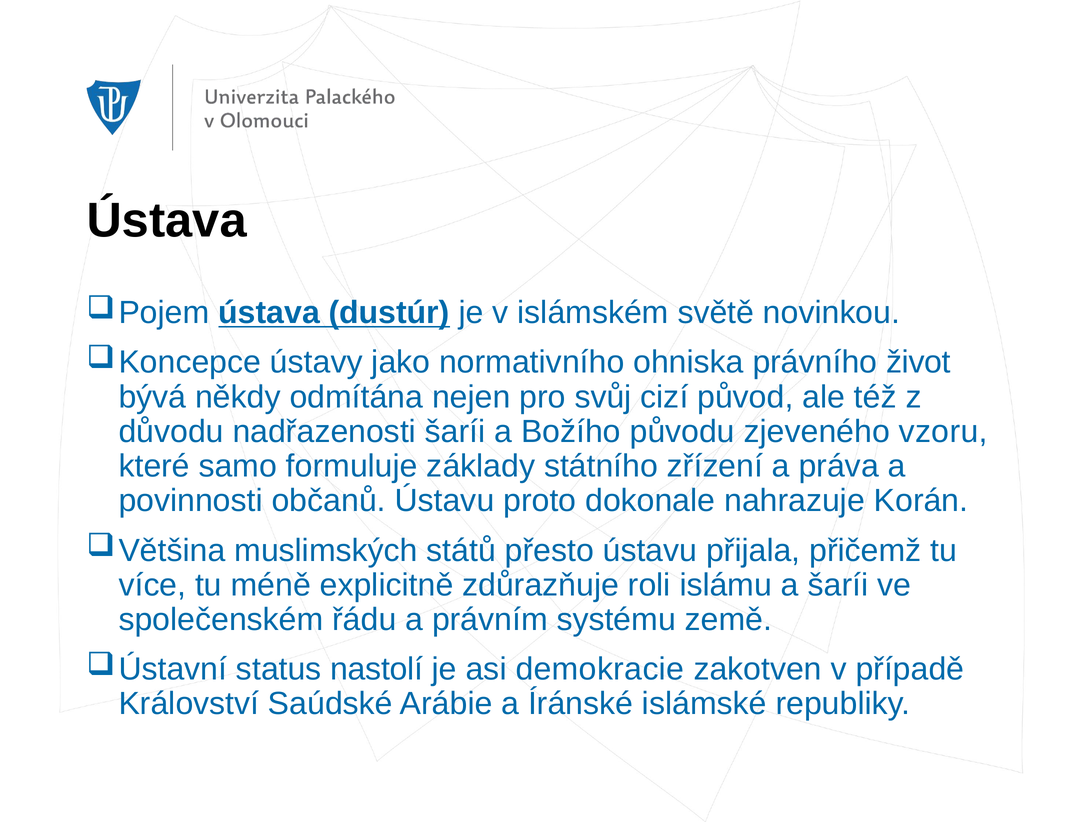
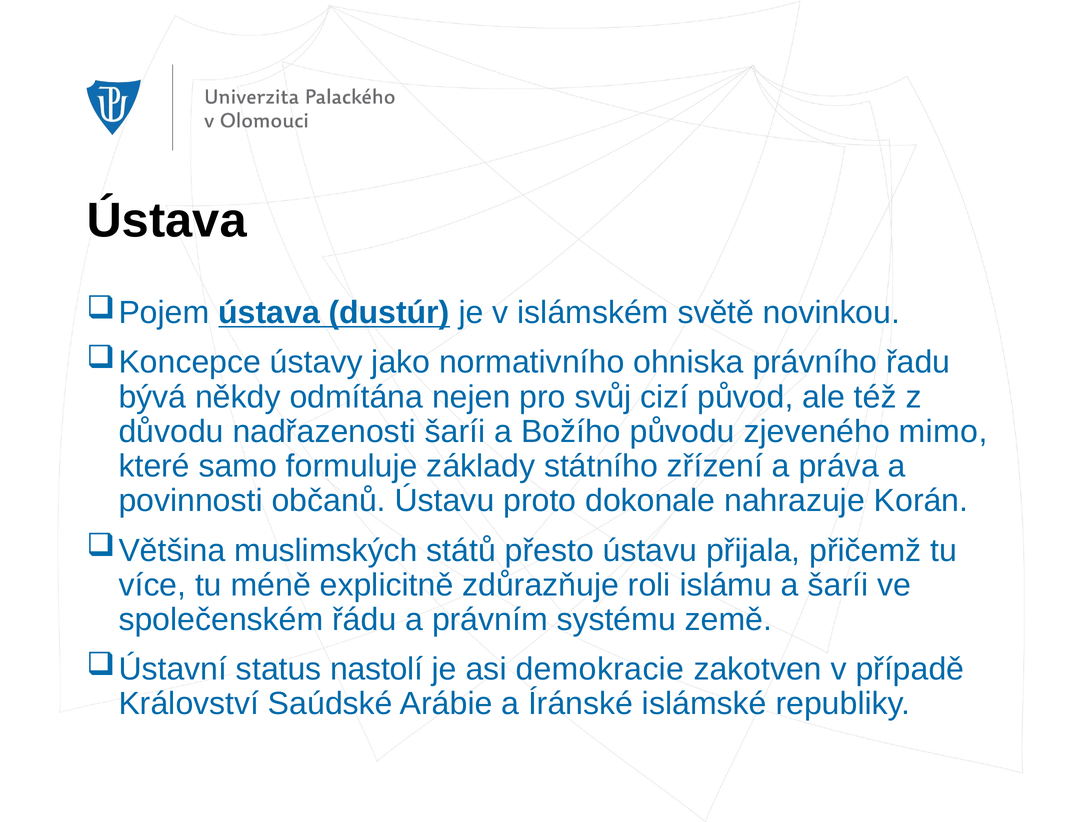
život: život -> řadu
vzoru: vzoru -> mimo
